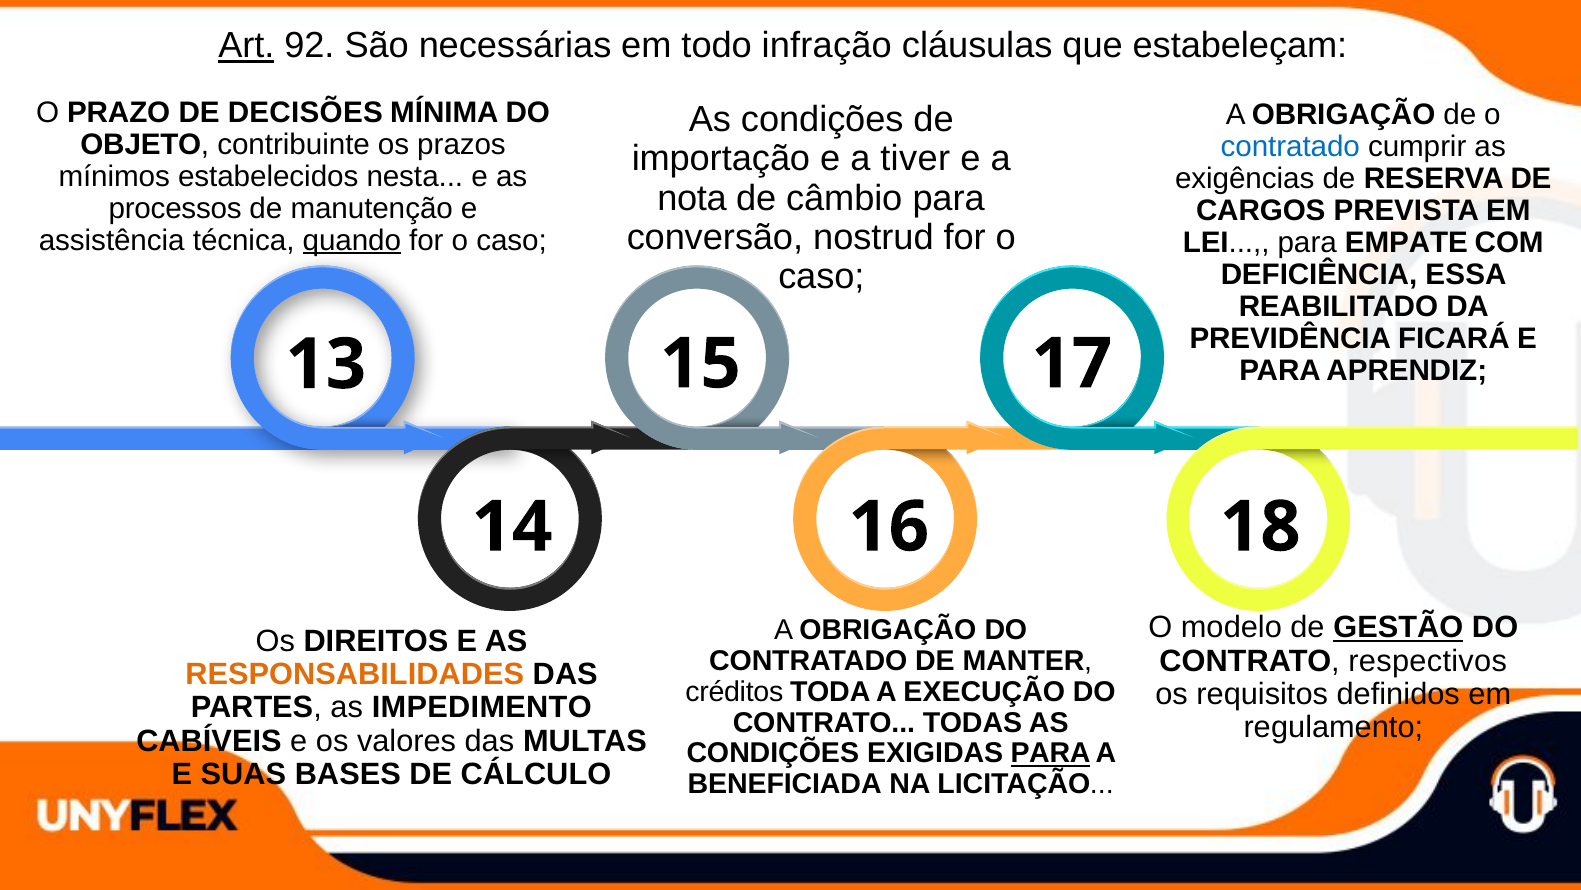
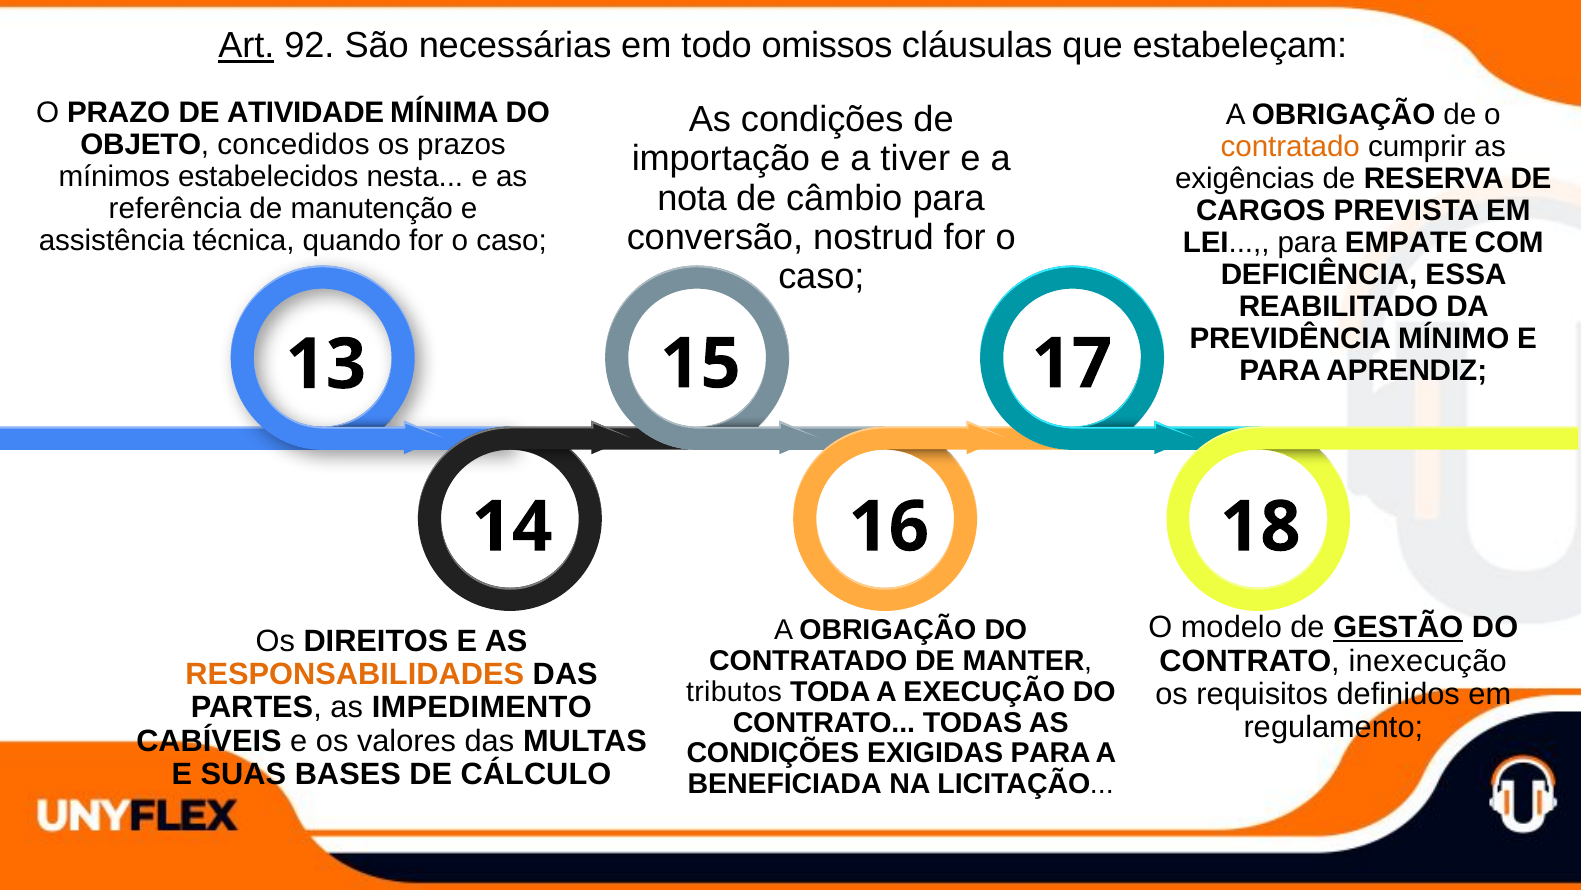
infração: infração -> omissos
DECISÕES: DECISÕES -> ATIVIDADE
contribuinte: contribuinte -> concedidos
contratado at (1290, 147) colour: blue -> orange
processos: processos -> referência
quando underline: present -> none
FICARÁ: FICARÁ -> MÍNIMO
respectivos: respectivos -> inexecução
créditos: créditos -> tributos
PARA at (1051, 753) underline: present -> none
